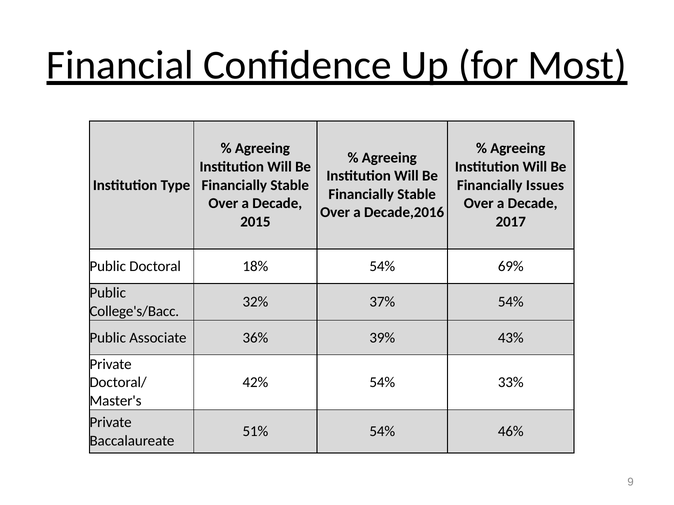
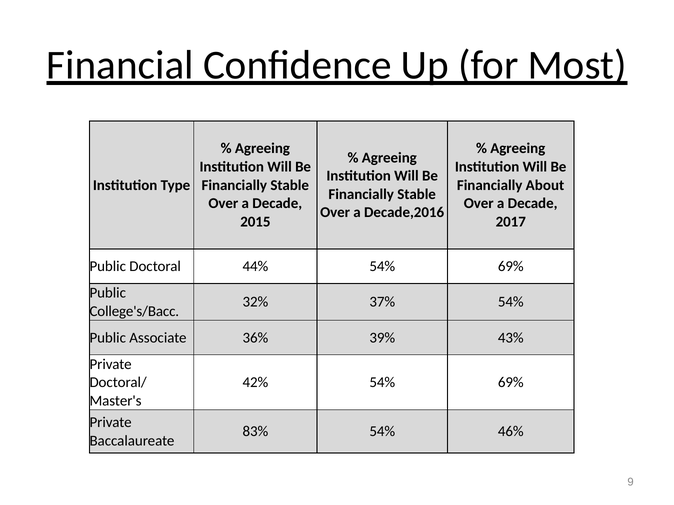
Issues: Issues -> About
18%: 18% -> 44%
42% 54% 33%: 33% -> 69%
51%: 51% -> 83%
